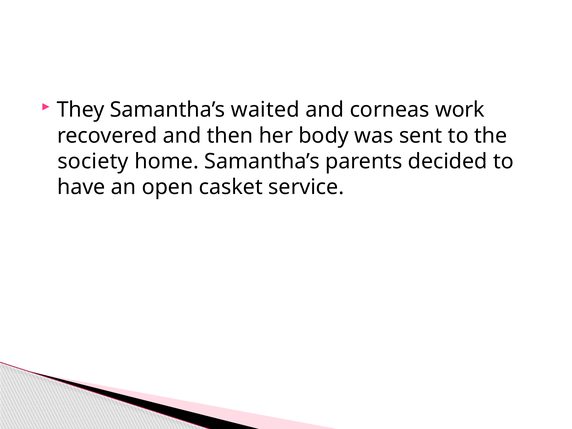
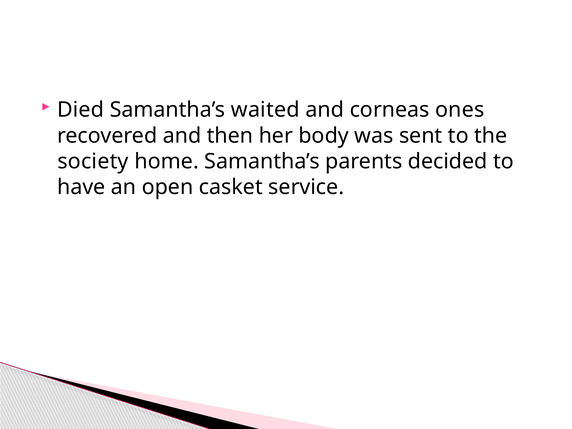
They: They -> Died
work: work -> ones
